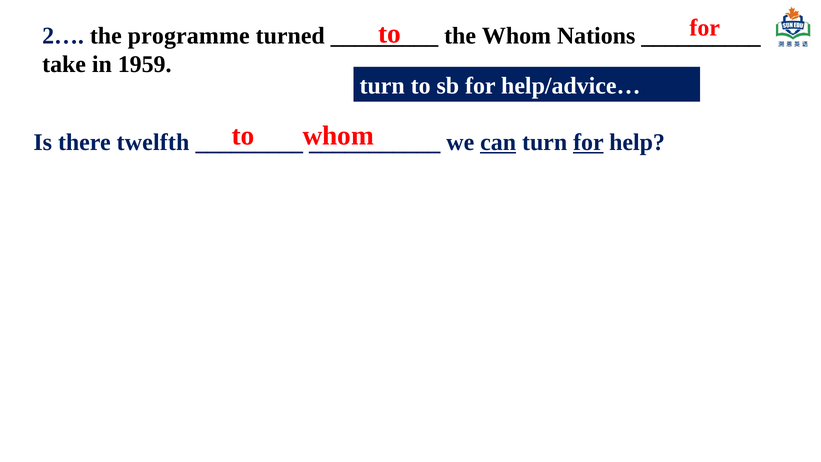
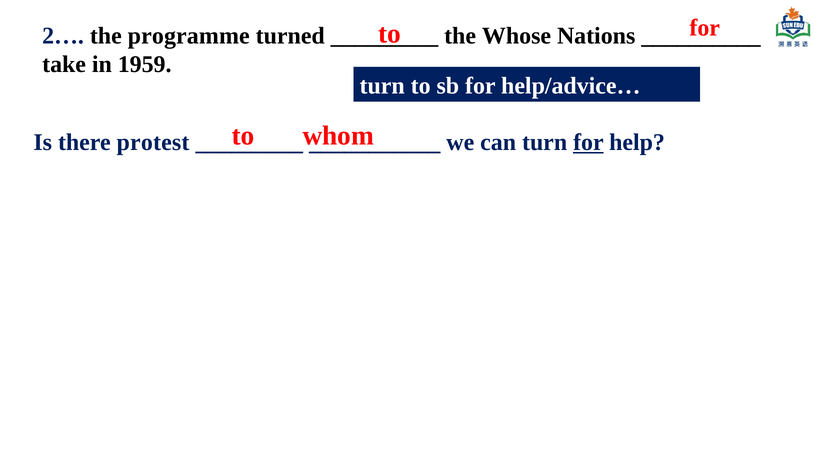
the Whom: Whom -> Whose
twelfth: twelfth -> protest
can underline: present -> none
